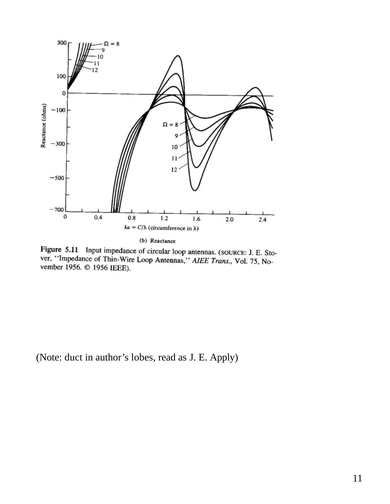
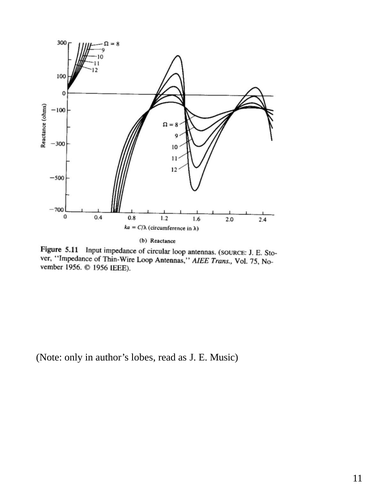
duct: duct -> only
Apply: Apply -> Music
